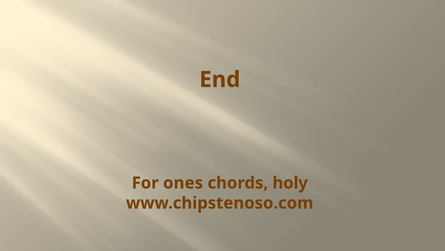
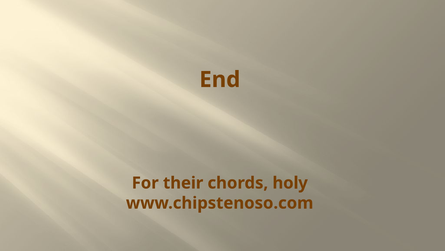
ones: ones -> their
